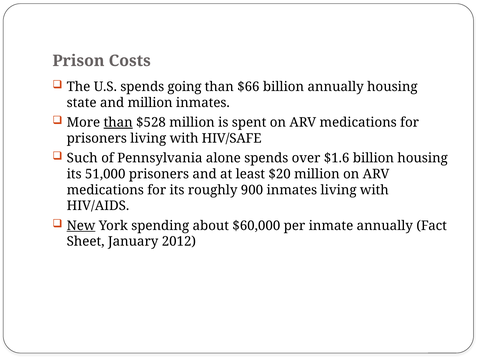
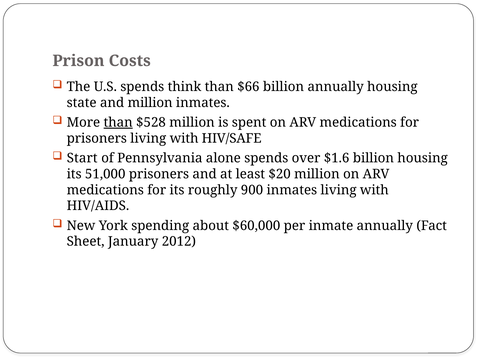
going: going -> think
Such: Such -> Start
New underline: present -> none
